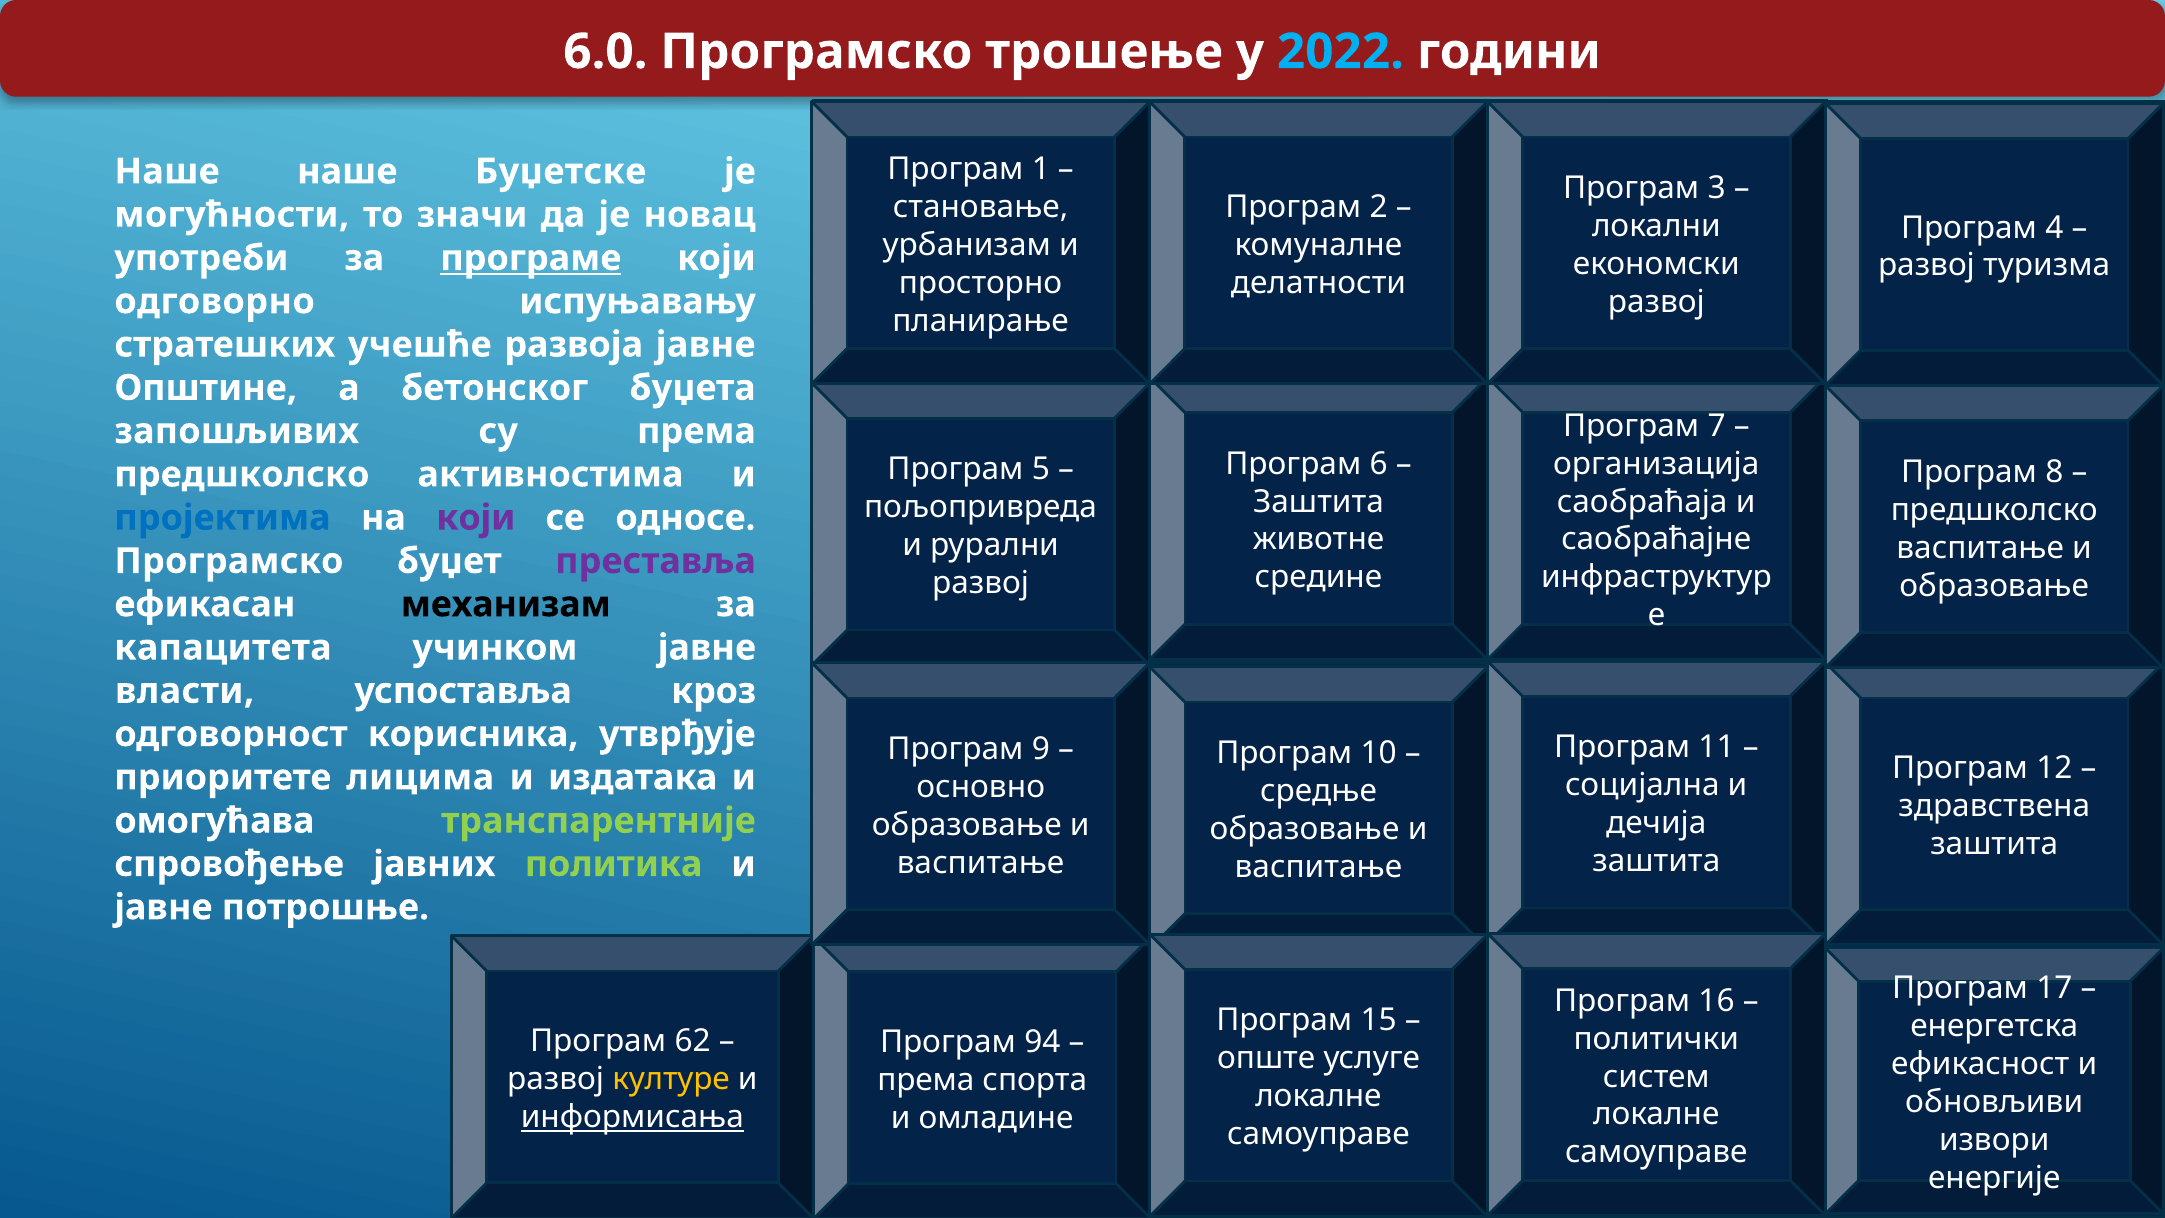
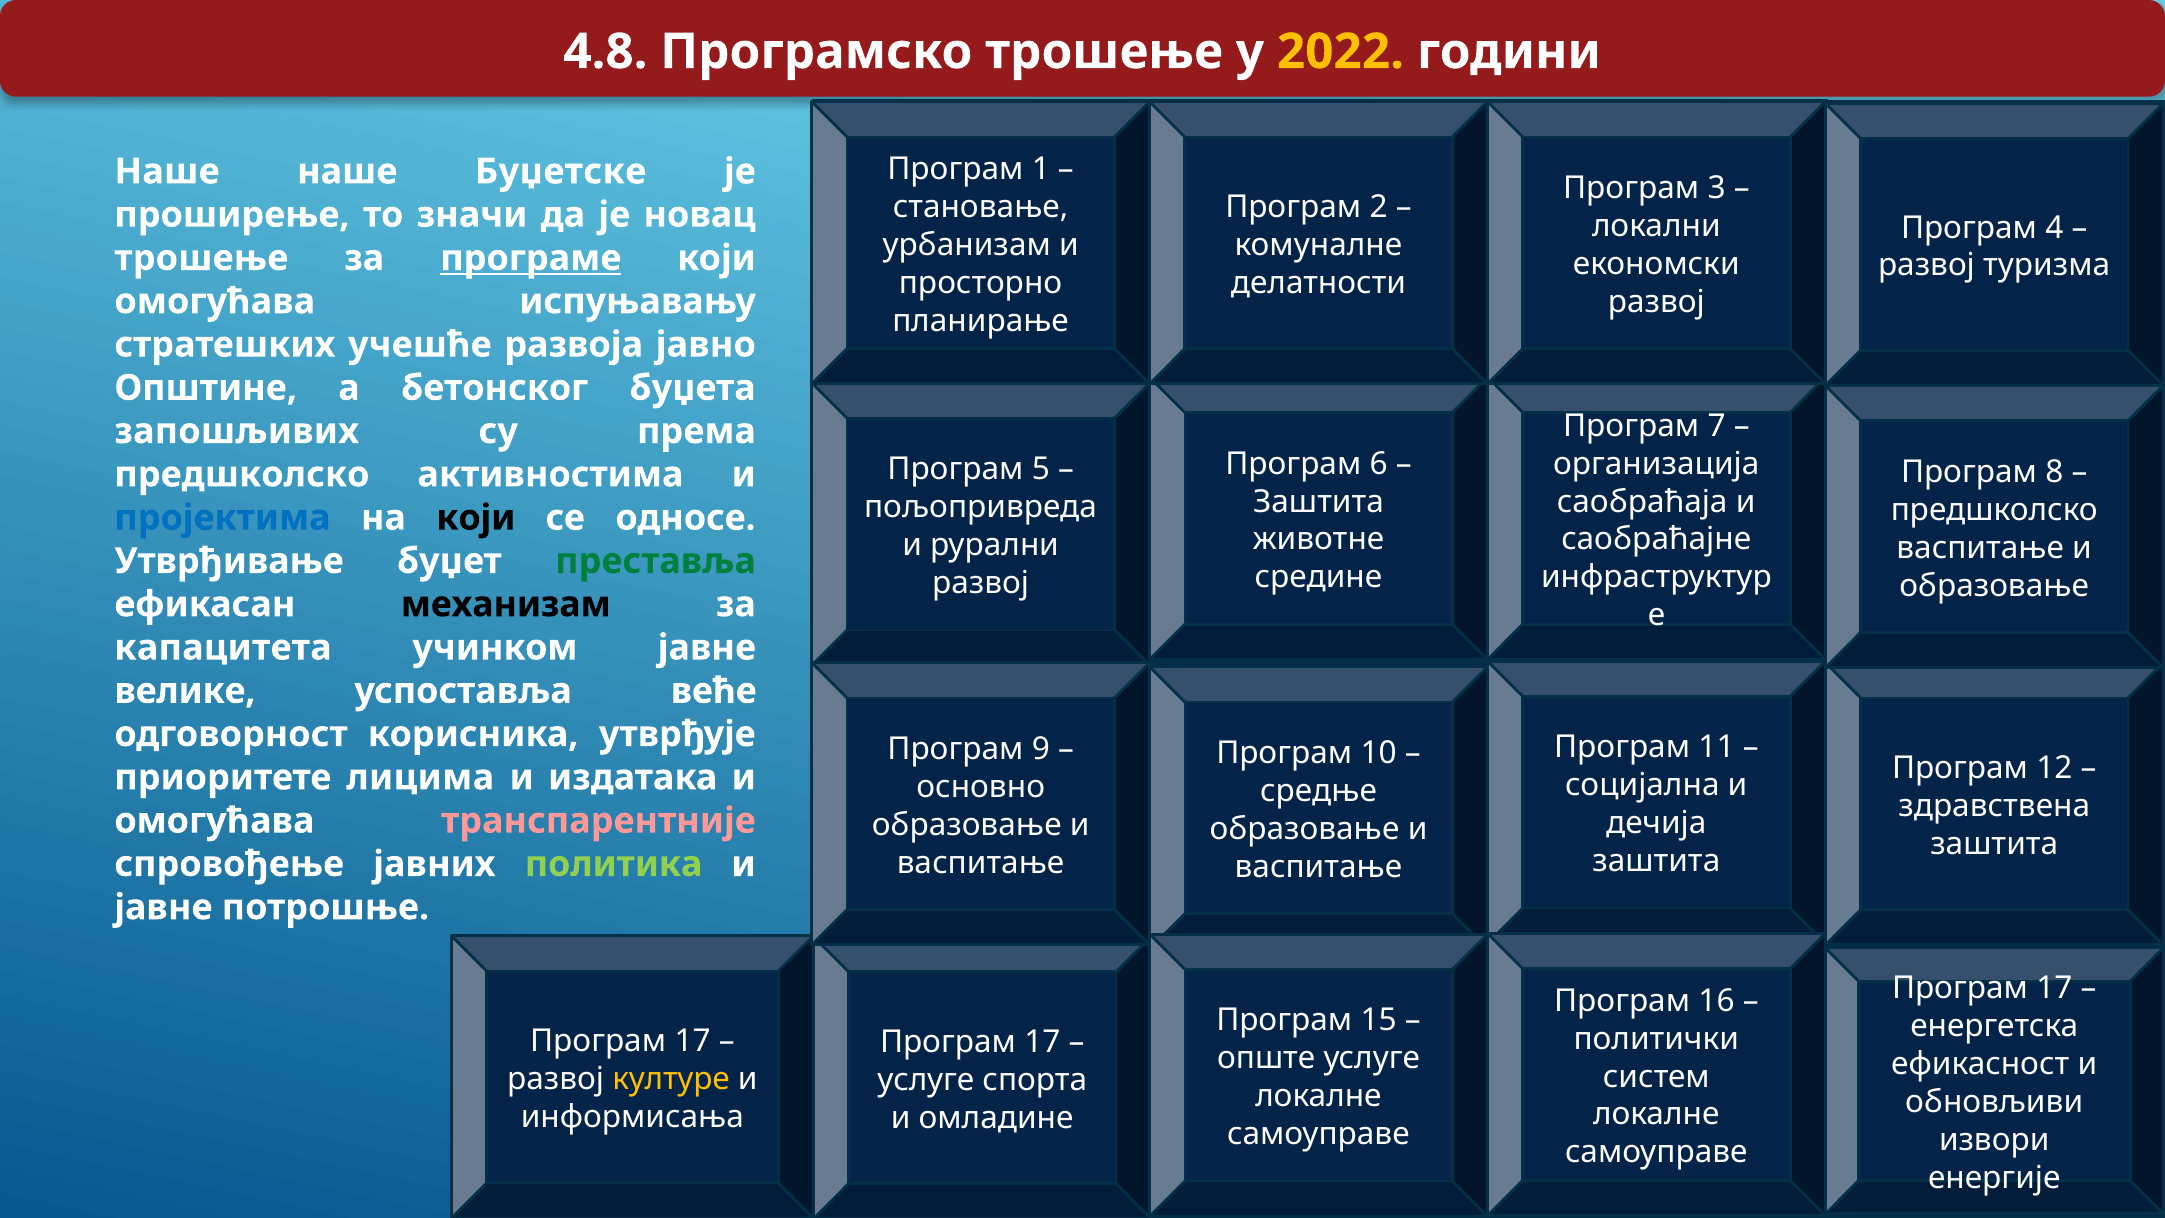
6.0: 6.0 -> 4.8
2022 colour: light blue -> yellow
могућности: могућности -> проширење
употреби at (201, 258): употреби -> трошење
одговорно at (215, 301): одговорно -> омогућава
развоја јавне: јавне -> јавно
који at (476, 518) colour: purple -> black
Програмско at (229, 561): Програмско -> Утврђивање
преставља colour: purple -> green
власти: власти -> велике
кроз: кроз -> веће
транспарентније colour: light green -> pink
62 at (693, 1041): 62 -> 17
94 at (1042, 1042): 94 -> 17
према at (926, 1080): према -> услуге
информисања underline: present -> none
